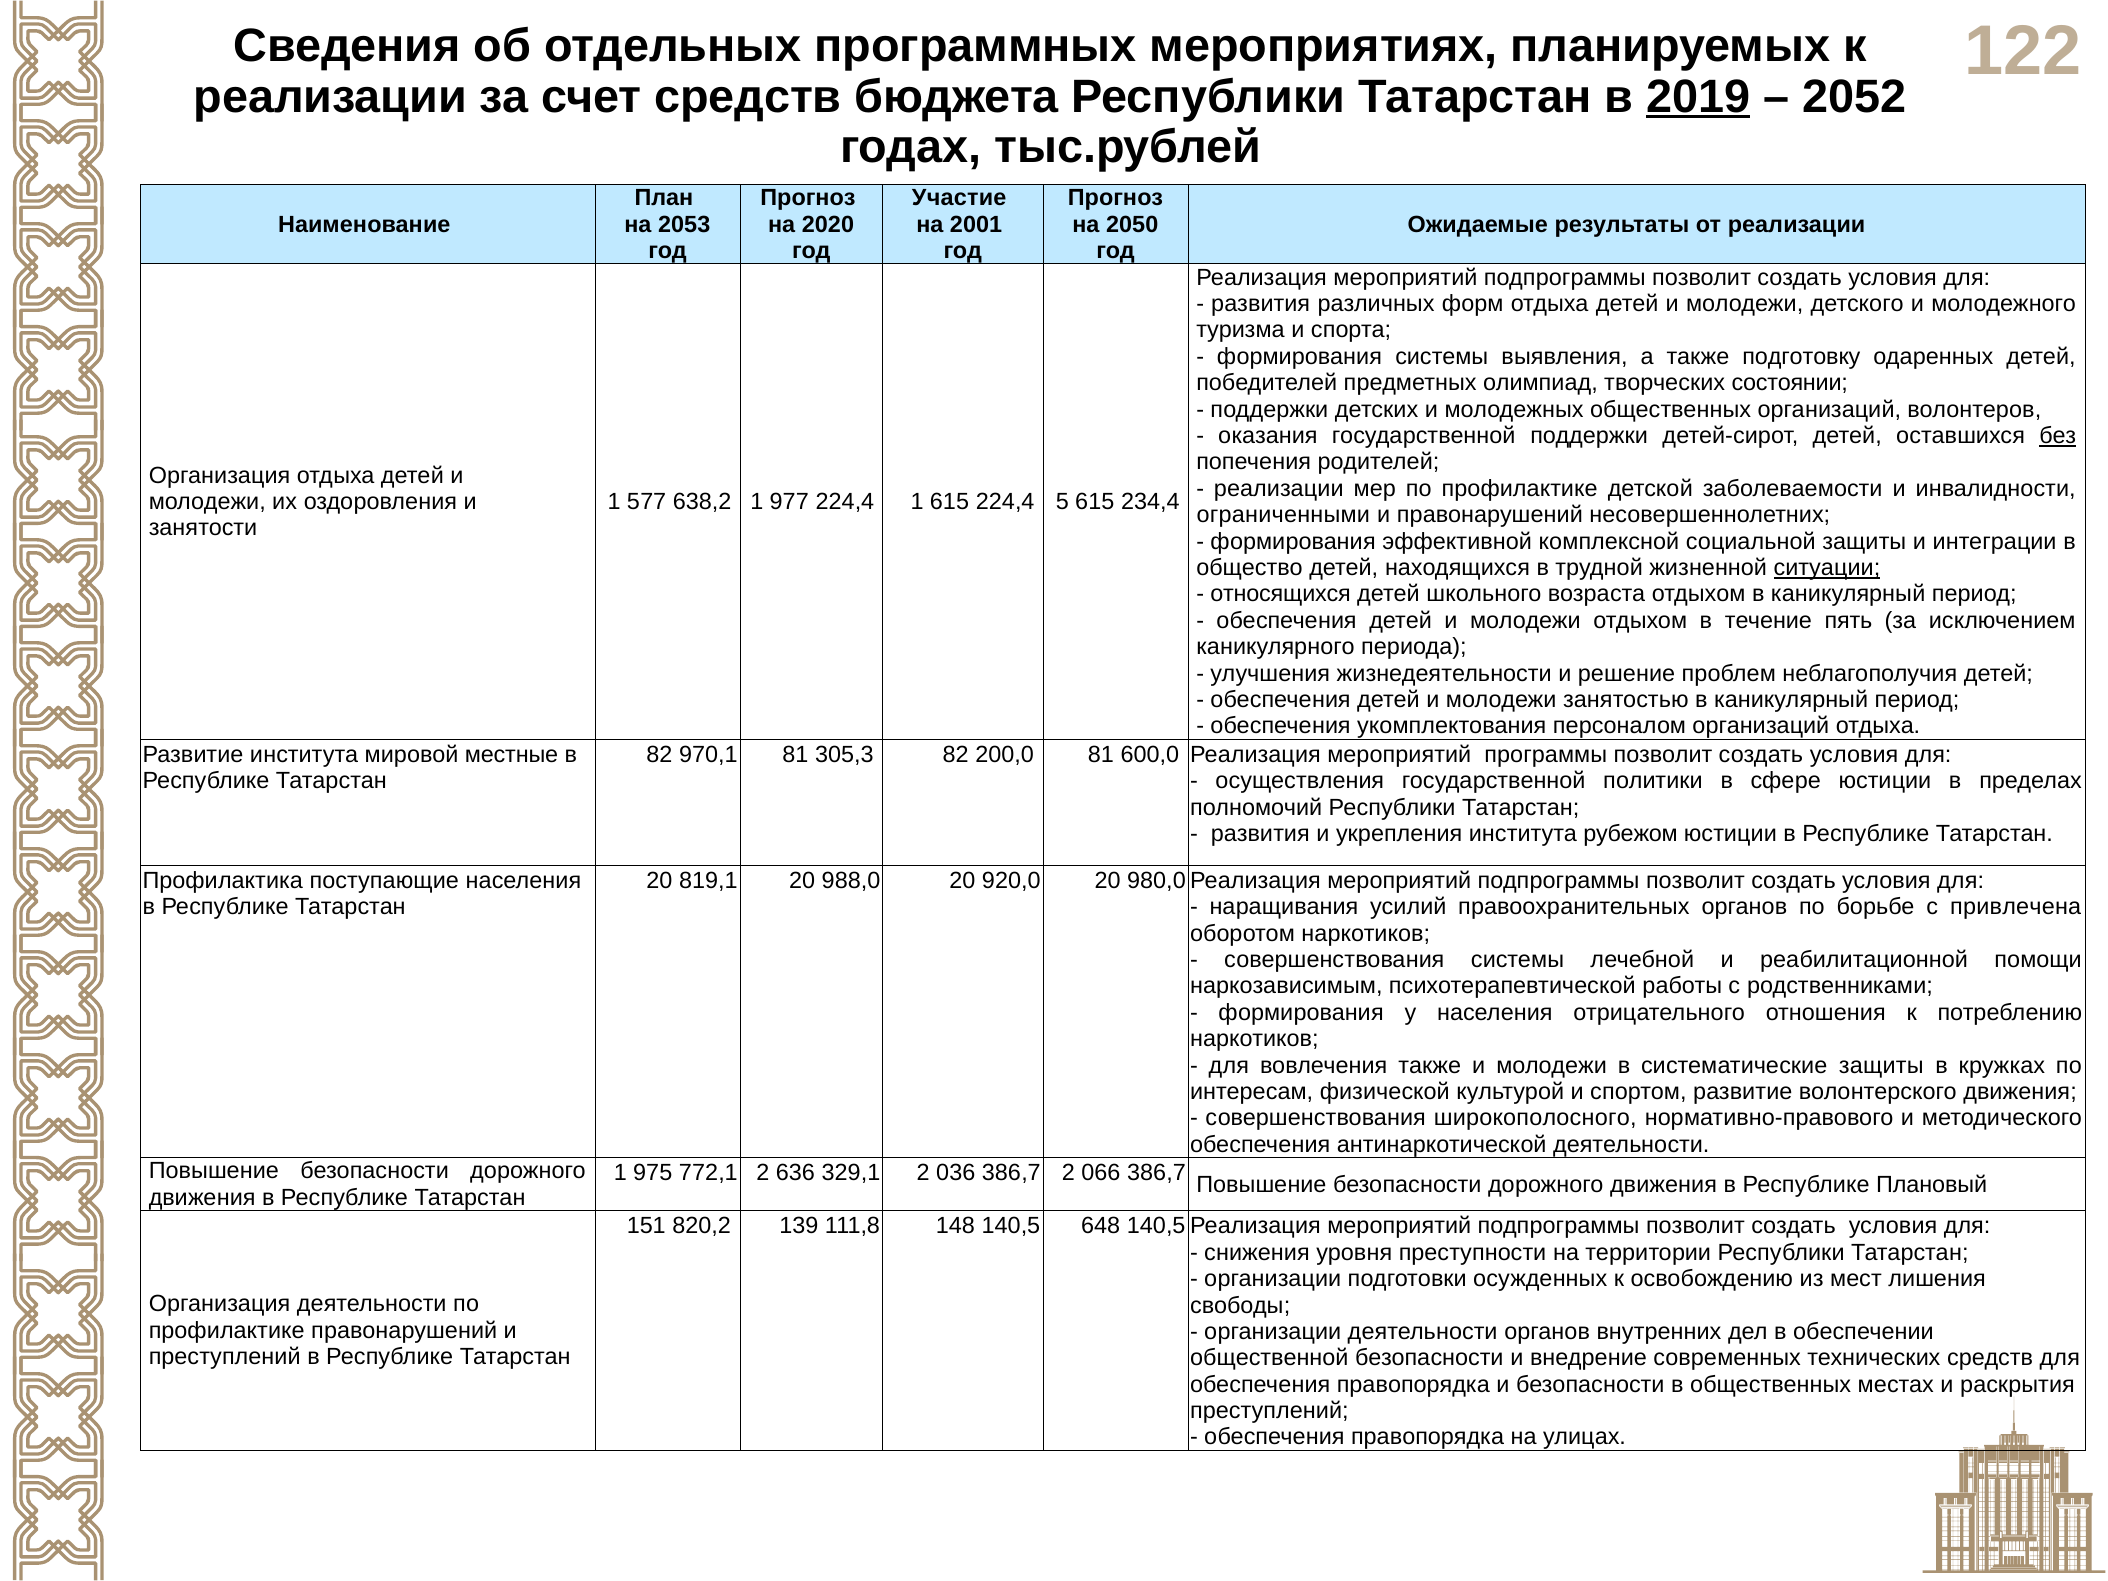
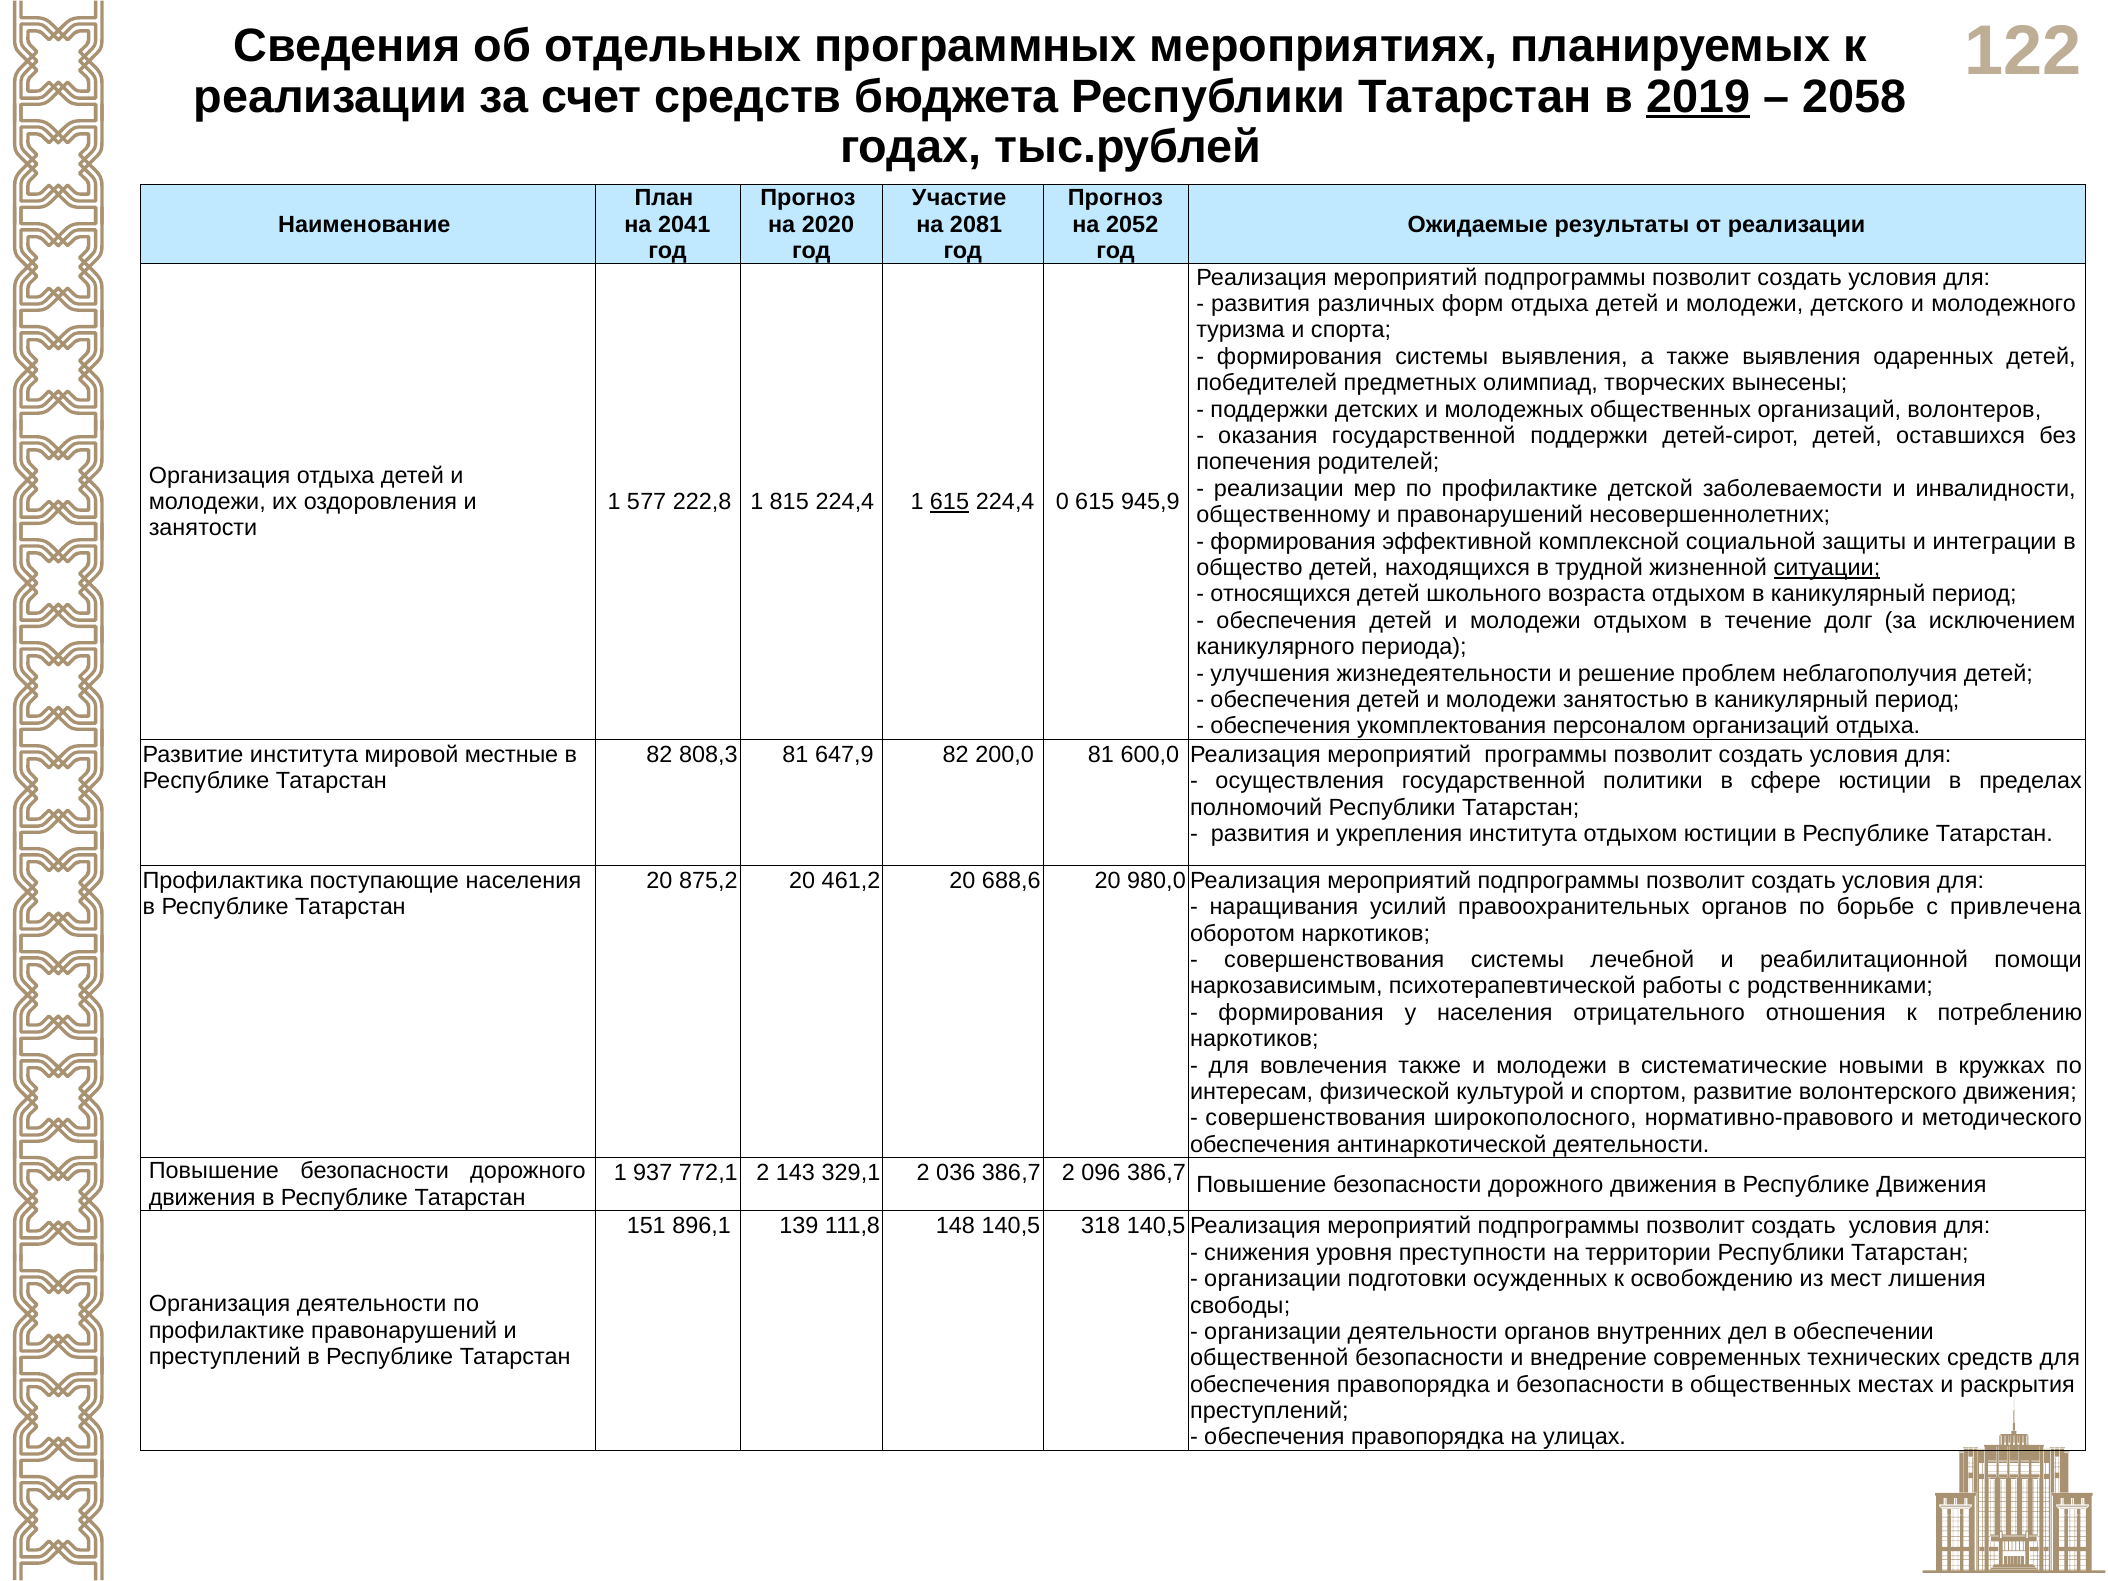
2052: 2052 -> 2058
2053: 2053 -> 2041
2001: 2001 -> 2081
2050: 2050 -> 2052
также подготовку: подготовку -> выявления
состоянии: состоянии -> вынесены
без underline: present -> none
638,2: 638,2 -> 222,8
977: 977 -> 815
615 at (949, 502) underline: none -> present
5: 5 -> 0
234,4: 234,4 -> 945,9
ограниченными: ограниченными -> общественному
пять: пять -> долг
970,1: 970,1 -> 808,3
305,3: 305,3 -> 647,9
института рубежом: рубежом -> отдыхом
819,1: 819,1 -> 875,2
988,0: 988,0 -> 461,2
920,0: 920,0 -> 688,6
систематические защиты: защиты -> новыми
975: 975 -> 937
636: 636 -> 143
066: 066 -> 096
Республике Плановый: Плановый -> Движения
820,2: 820,2 -> 896,1
648: 648 -> 318
